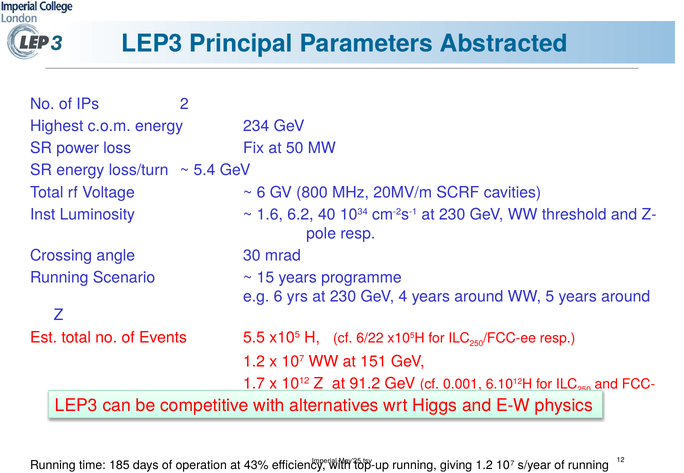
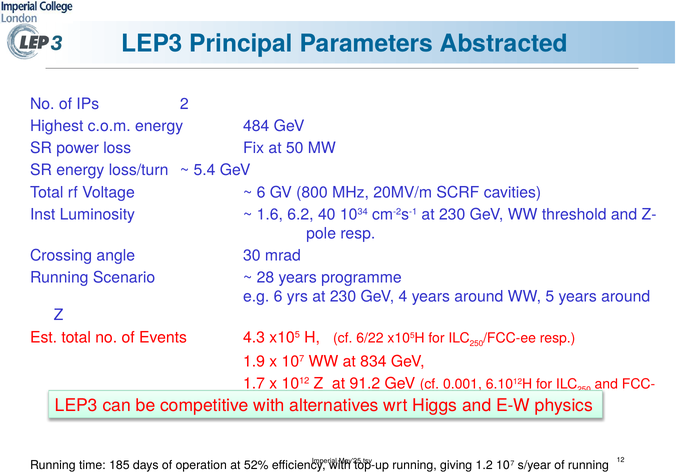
234: 234 -> 484
15: 15 -> 28
5.5: 5.5 -> 4.3
1.2 at (254, 362): 1.2 -> 1.9
151: 151 -> 834
43%: 43% -> 52%
